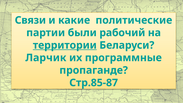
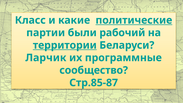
Связи: Связи -> Класс
политические underline: none -> present
пропаганде: пропаганде -> сообщество
